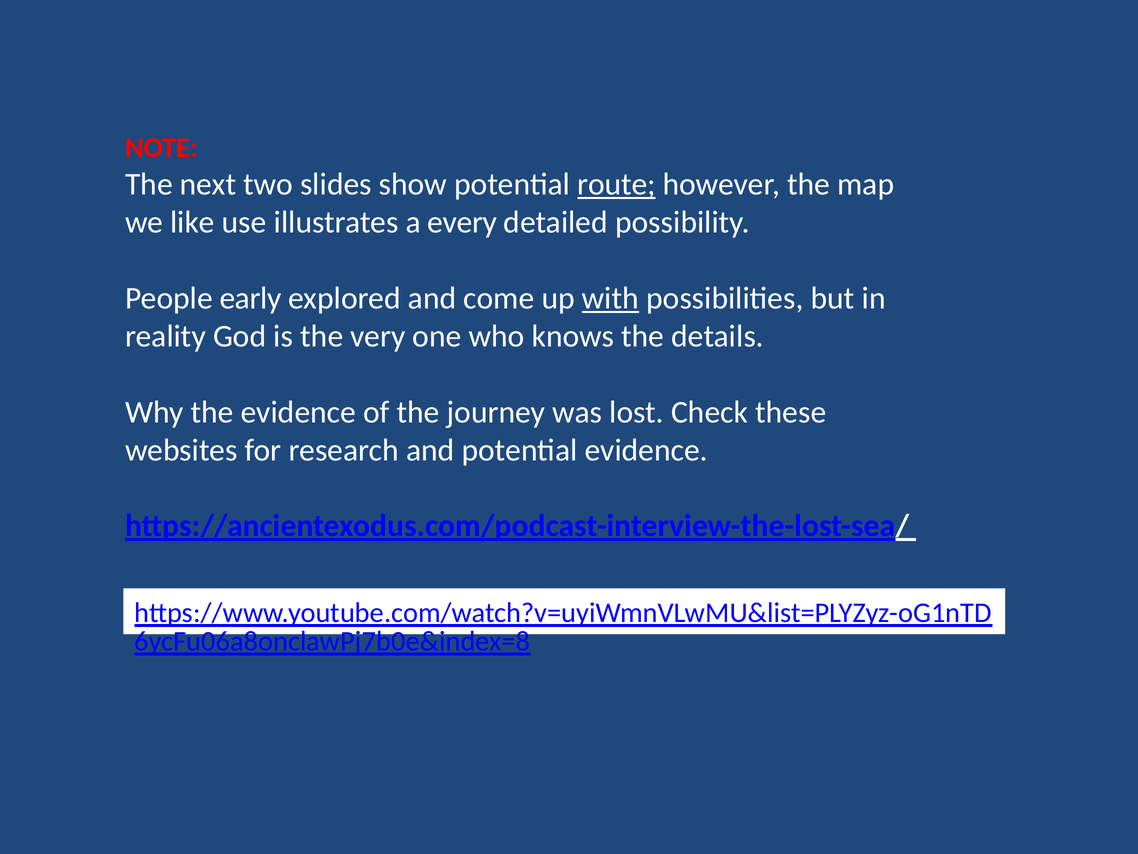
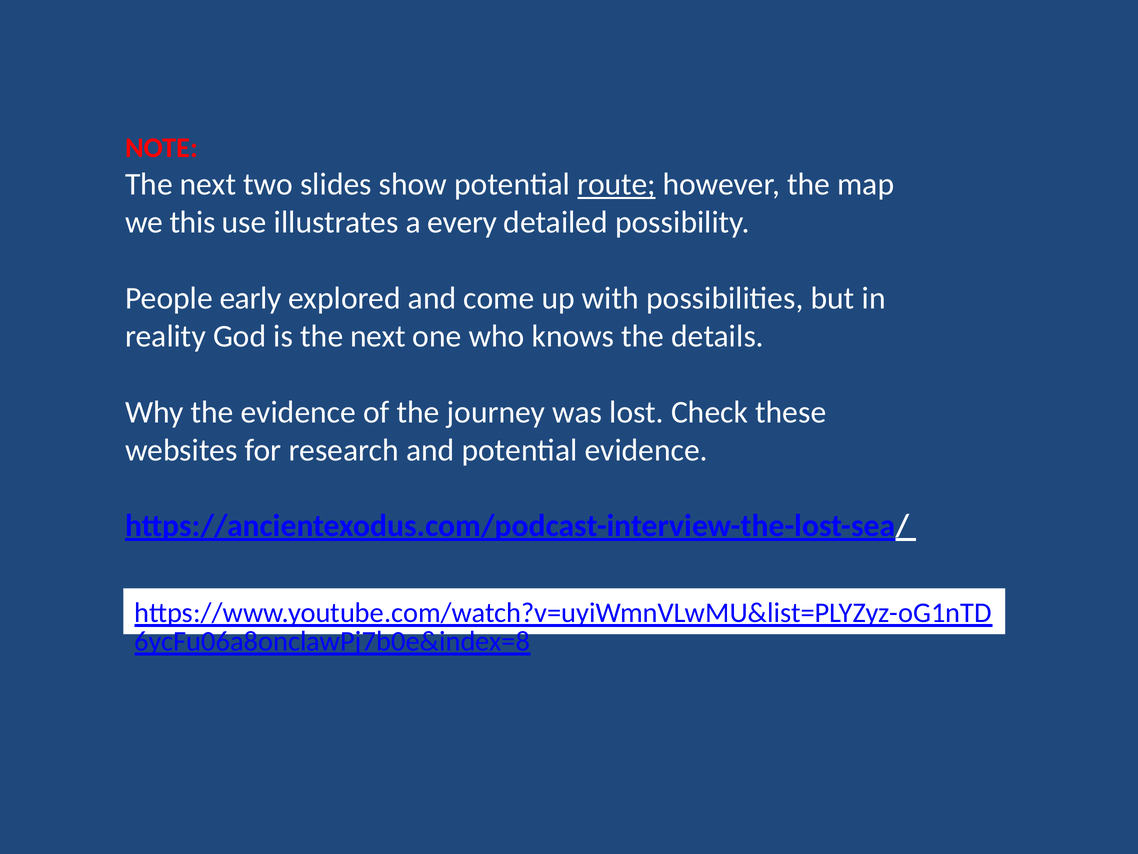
like: like -> this
with underline: present -> none
is the very: very -> next
